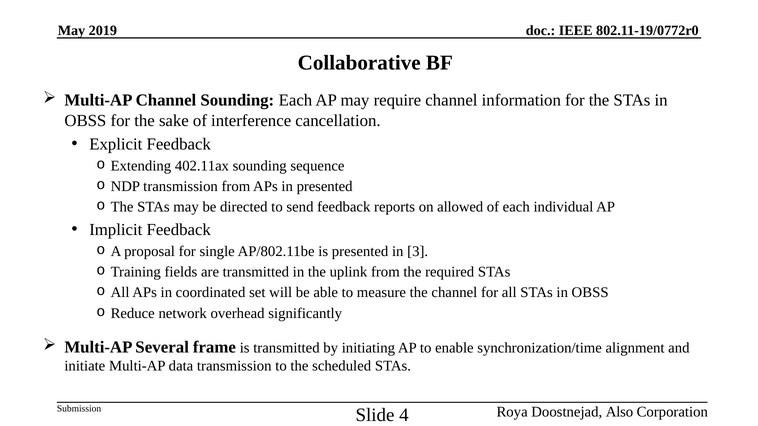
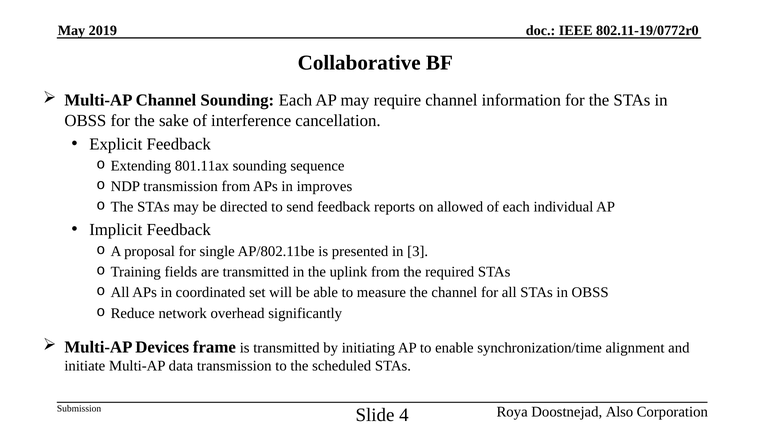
402.11ax: 402.11ax -> 801.11ax
in presented: presented -> improves
Several: Several -> Devices
